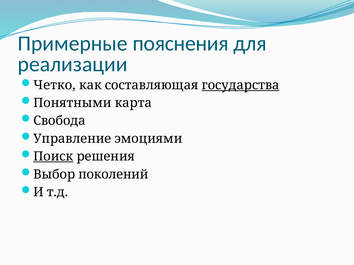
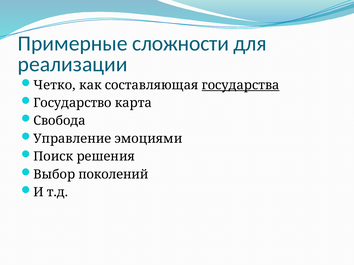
пояснения: пояснения -> сложности
Понятными: Понятными -> Государство
Поиск underline: present -> none
